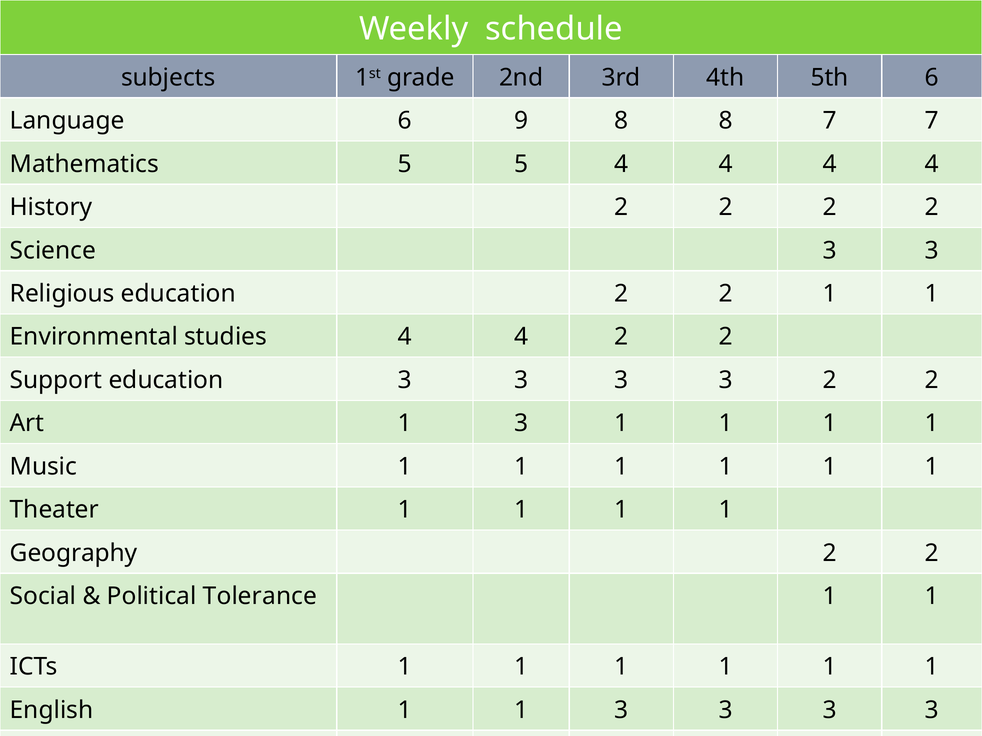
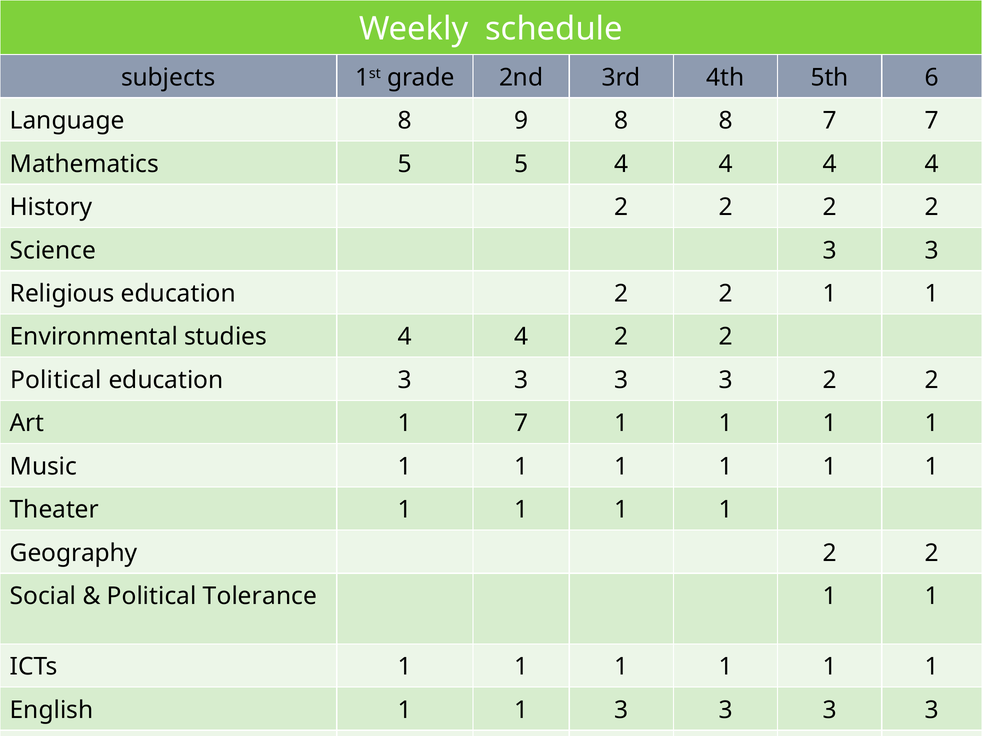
Language 6: 6 -> 8
Support at (56, 380): Support -> Political
Art 1 3: 3 -> 7
